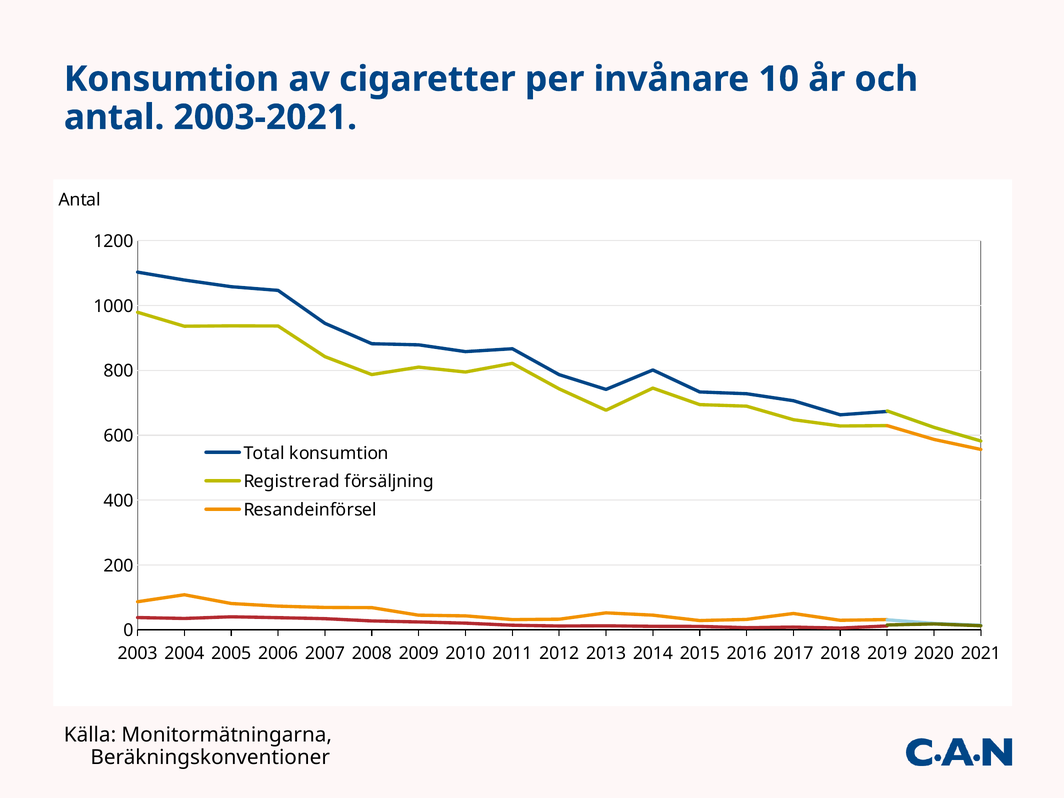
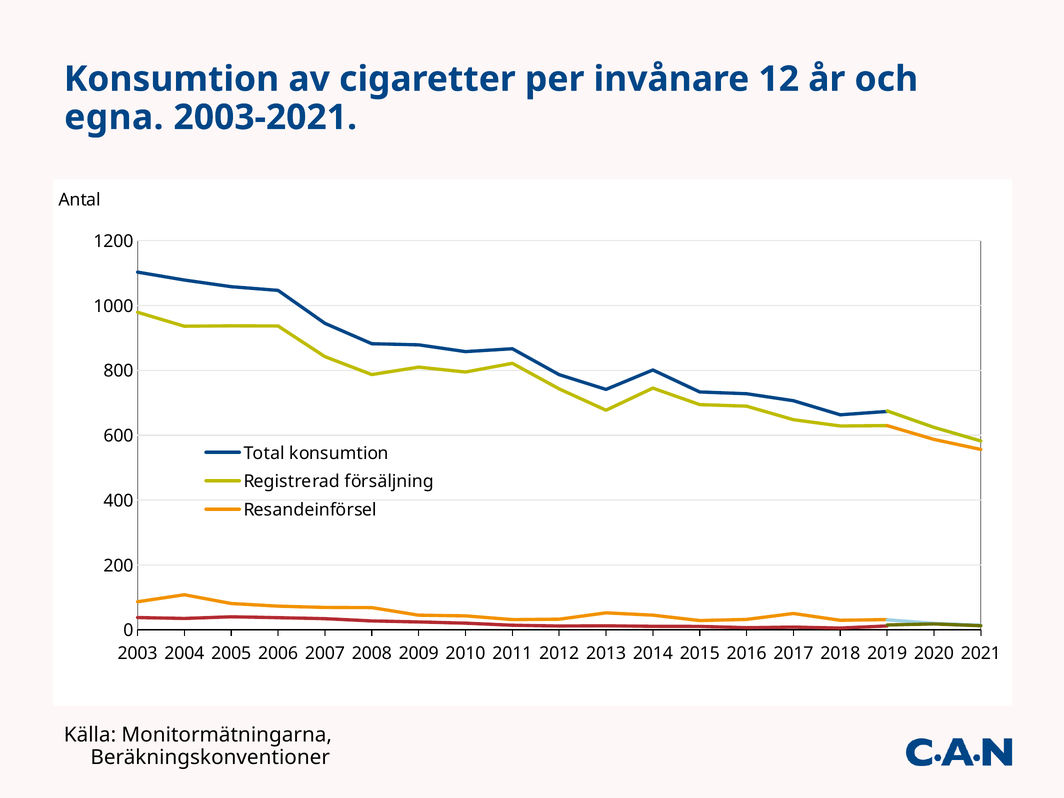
10: 10 -> 12
antal at (114, 117): antal -> egna
